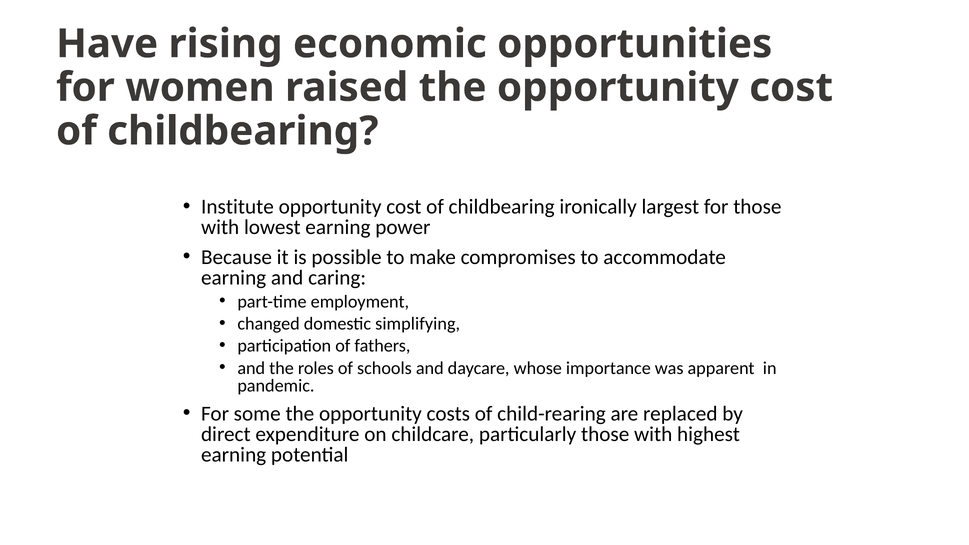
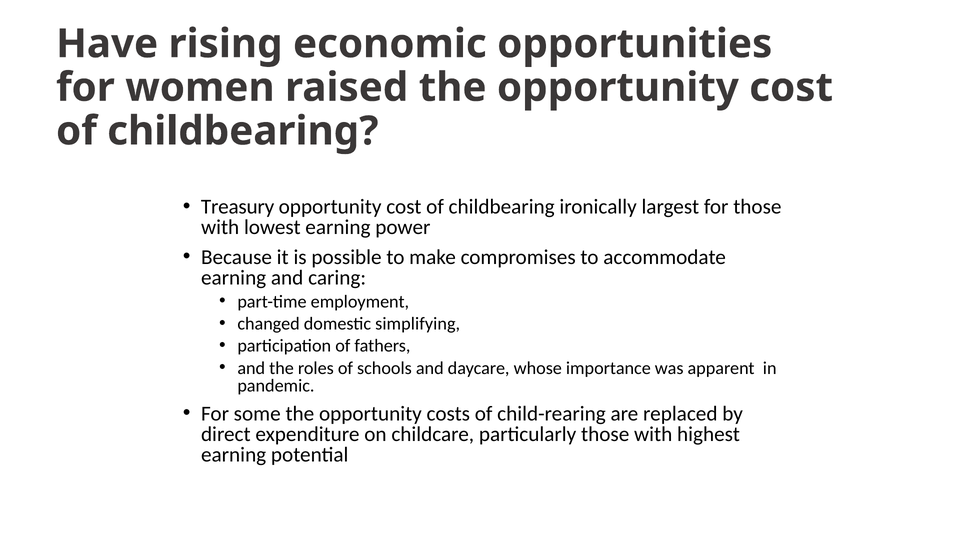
Institute: Institute -> Treasury
